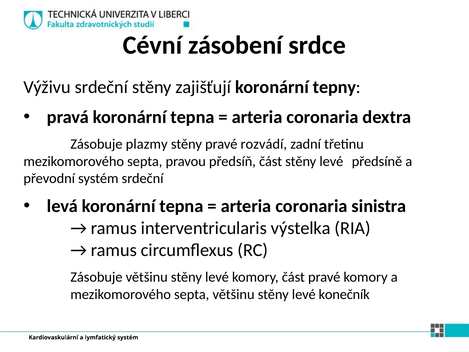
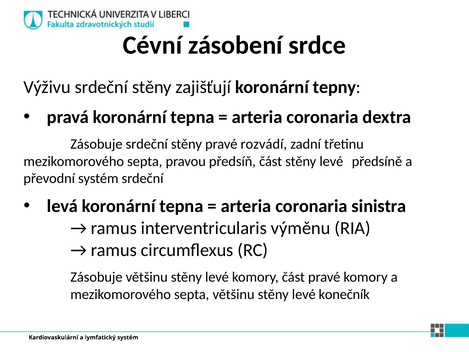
Zásobuje plazmy: plazmy -> srdeční
výstelka: výstelka -> výměnu
